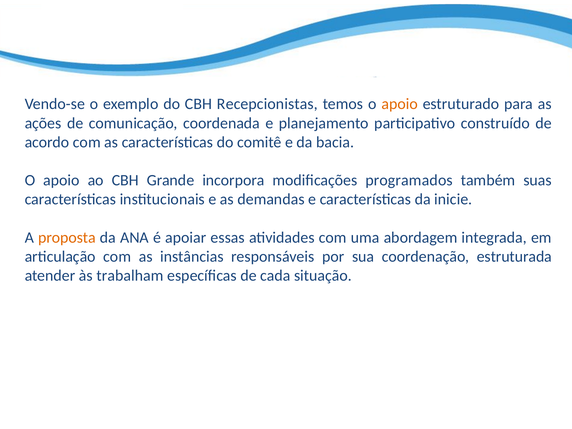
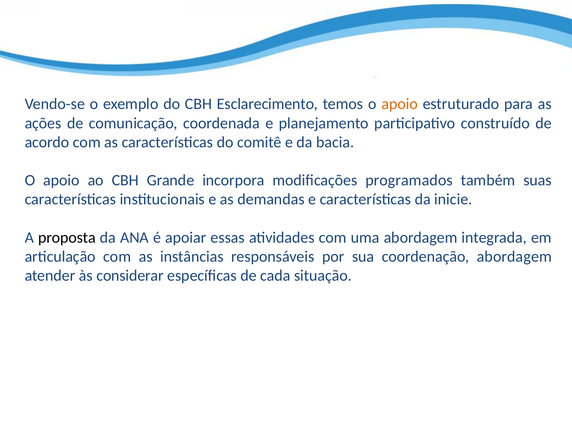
Recepcionistas: Recepcionistas -> Esclarecimento
proposta colour: orange -> black
coordenação estruturada: estruturada -> abordagem
trabalham: trabalham -> considerar
